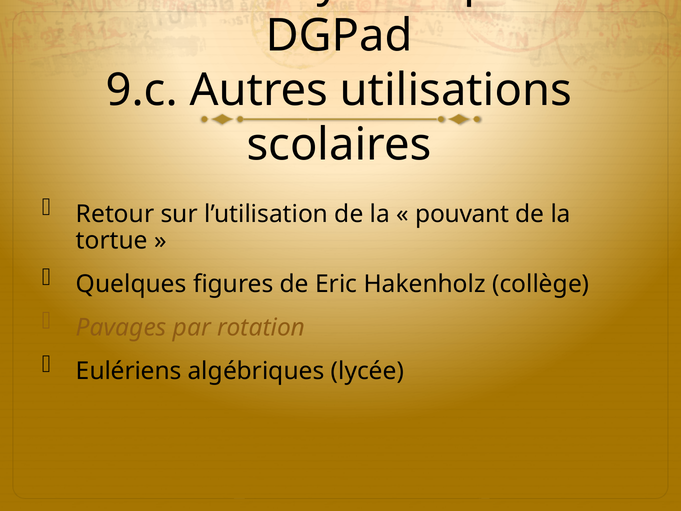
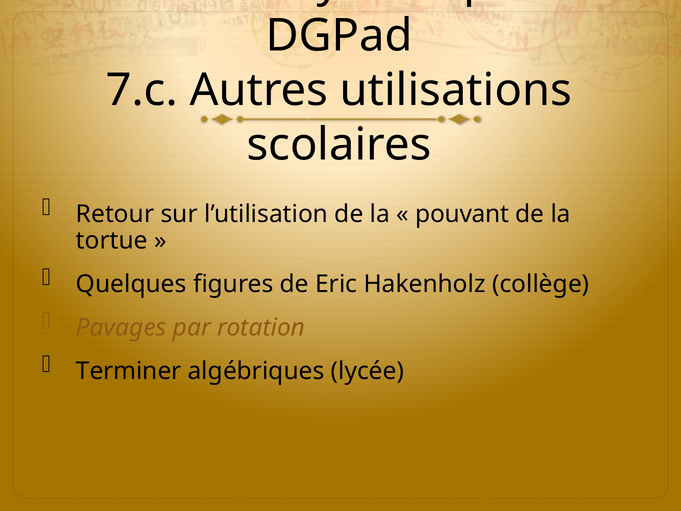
9.c: 9.c -> 7.c
Eulériens: Eulériens -> Terminer
